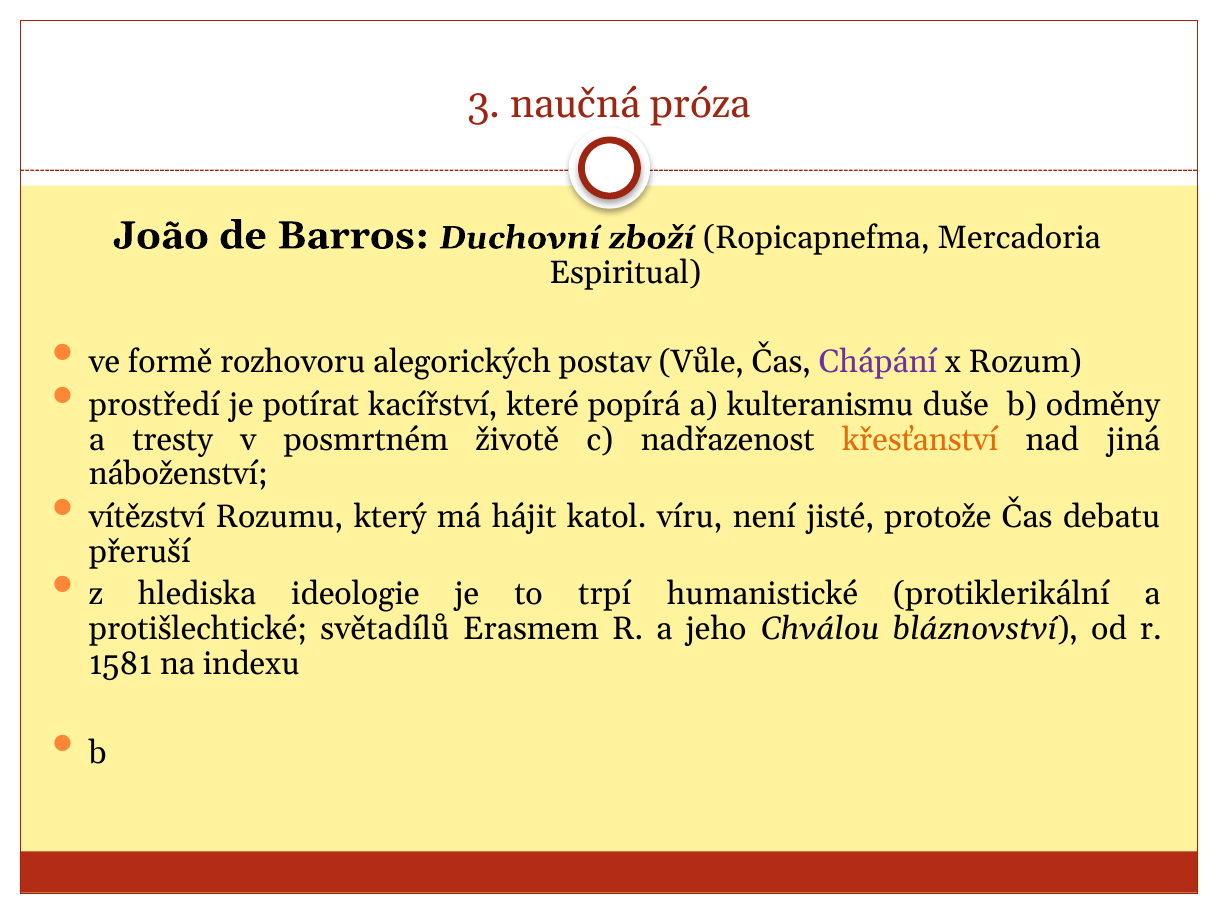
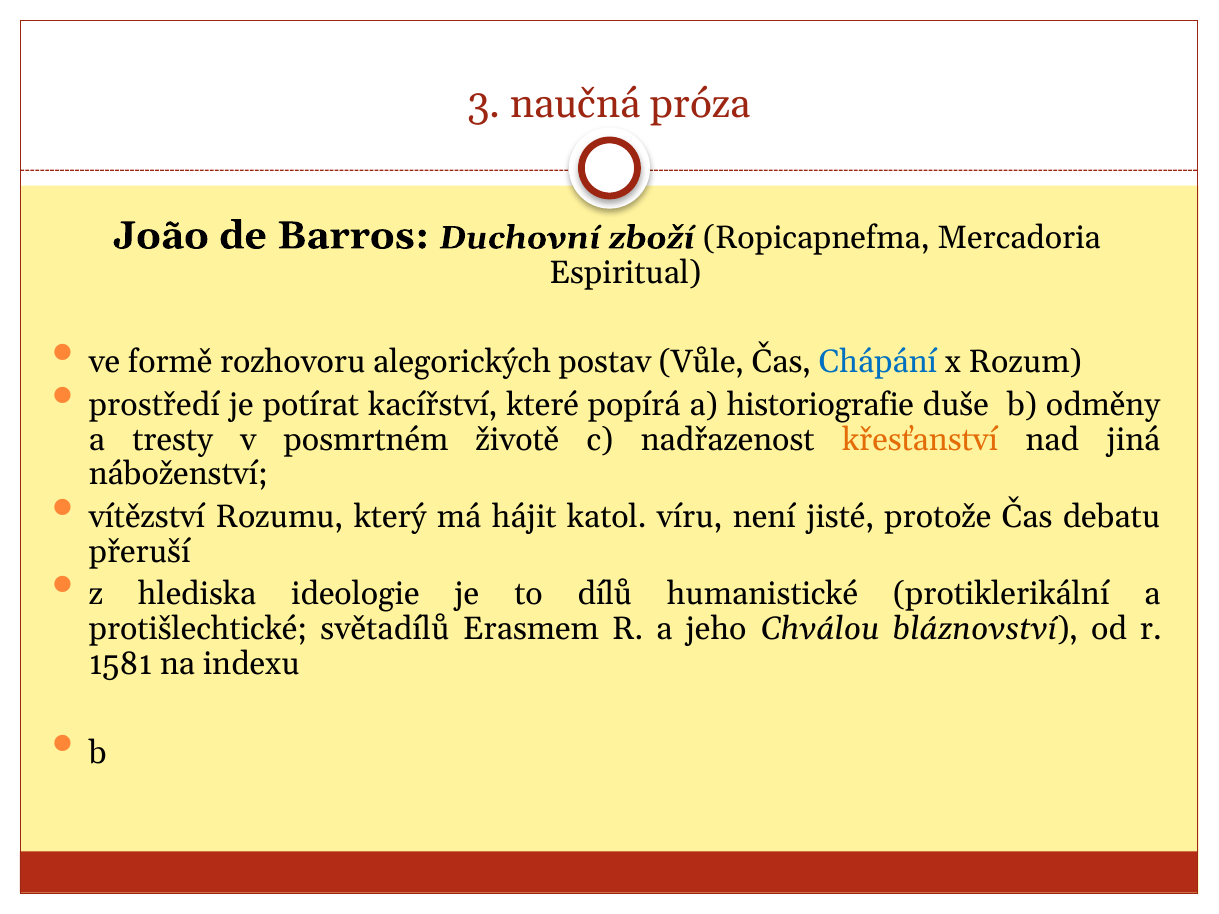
Chápání colour: purple -> blue
kulteranismu: kulteranismu -> historiografie
trpí: trpí -> dílů
